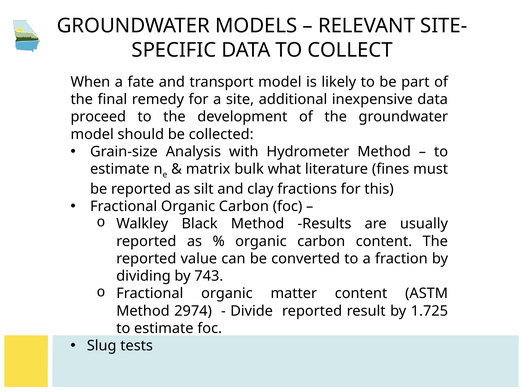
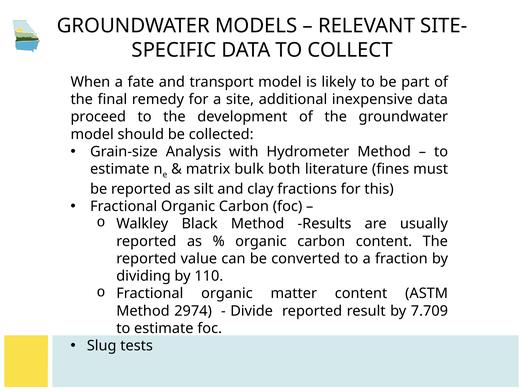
what: what -> both
743: 743 -> 110
1.725: 1.725 -> 7.709
